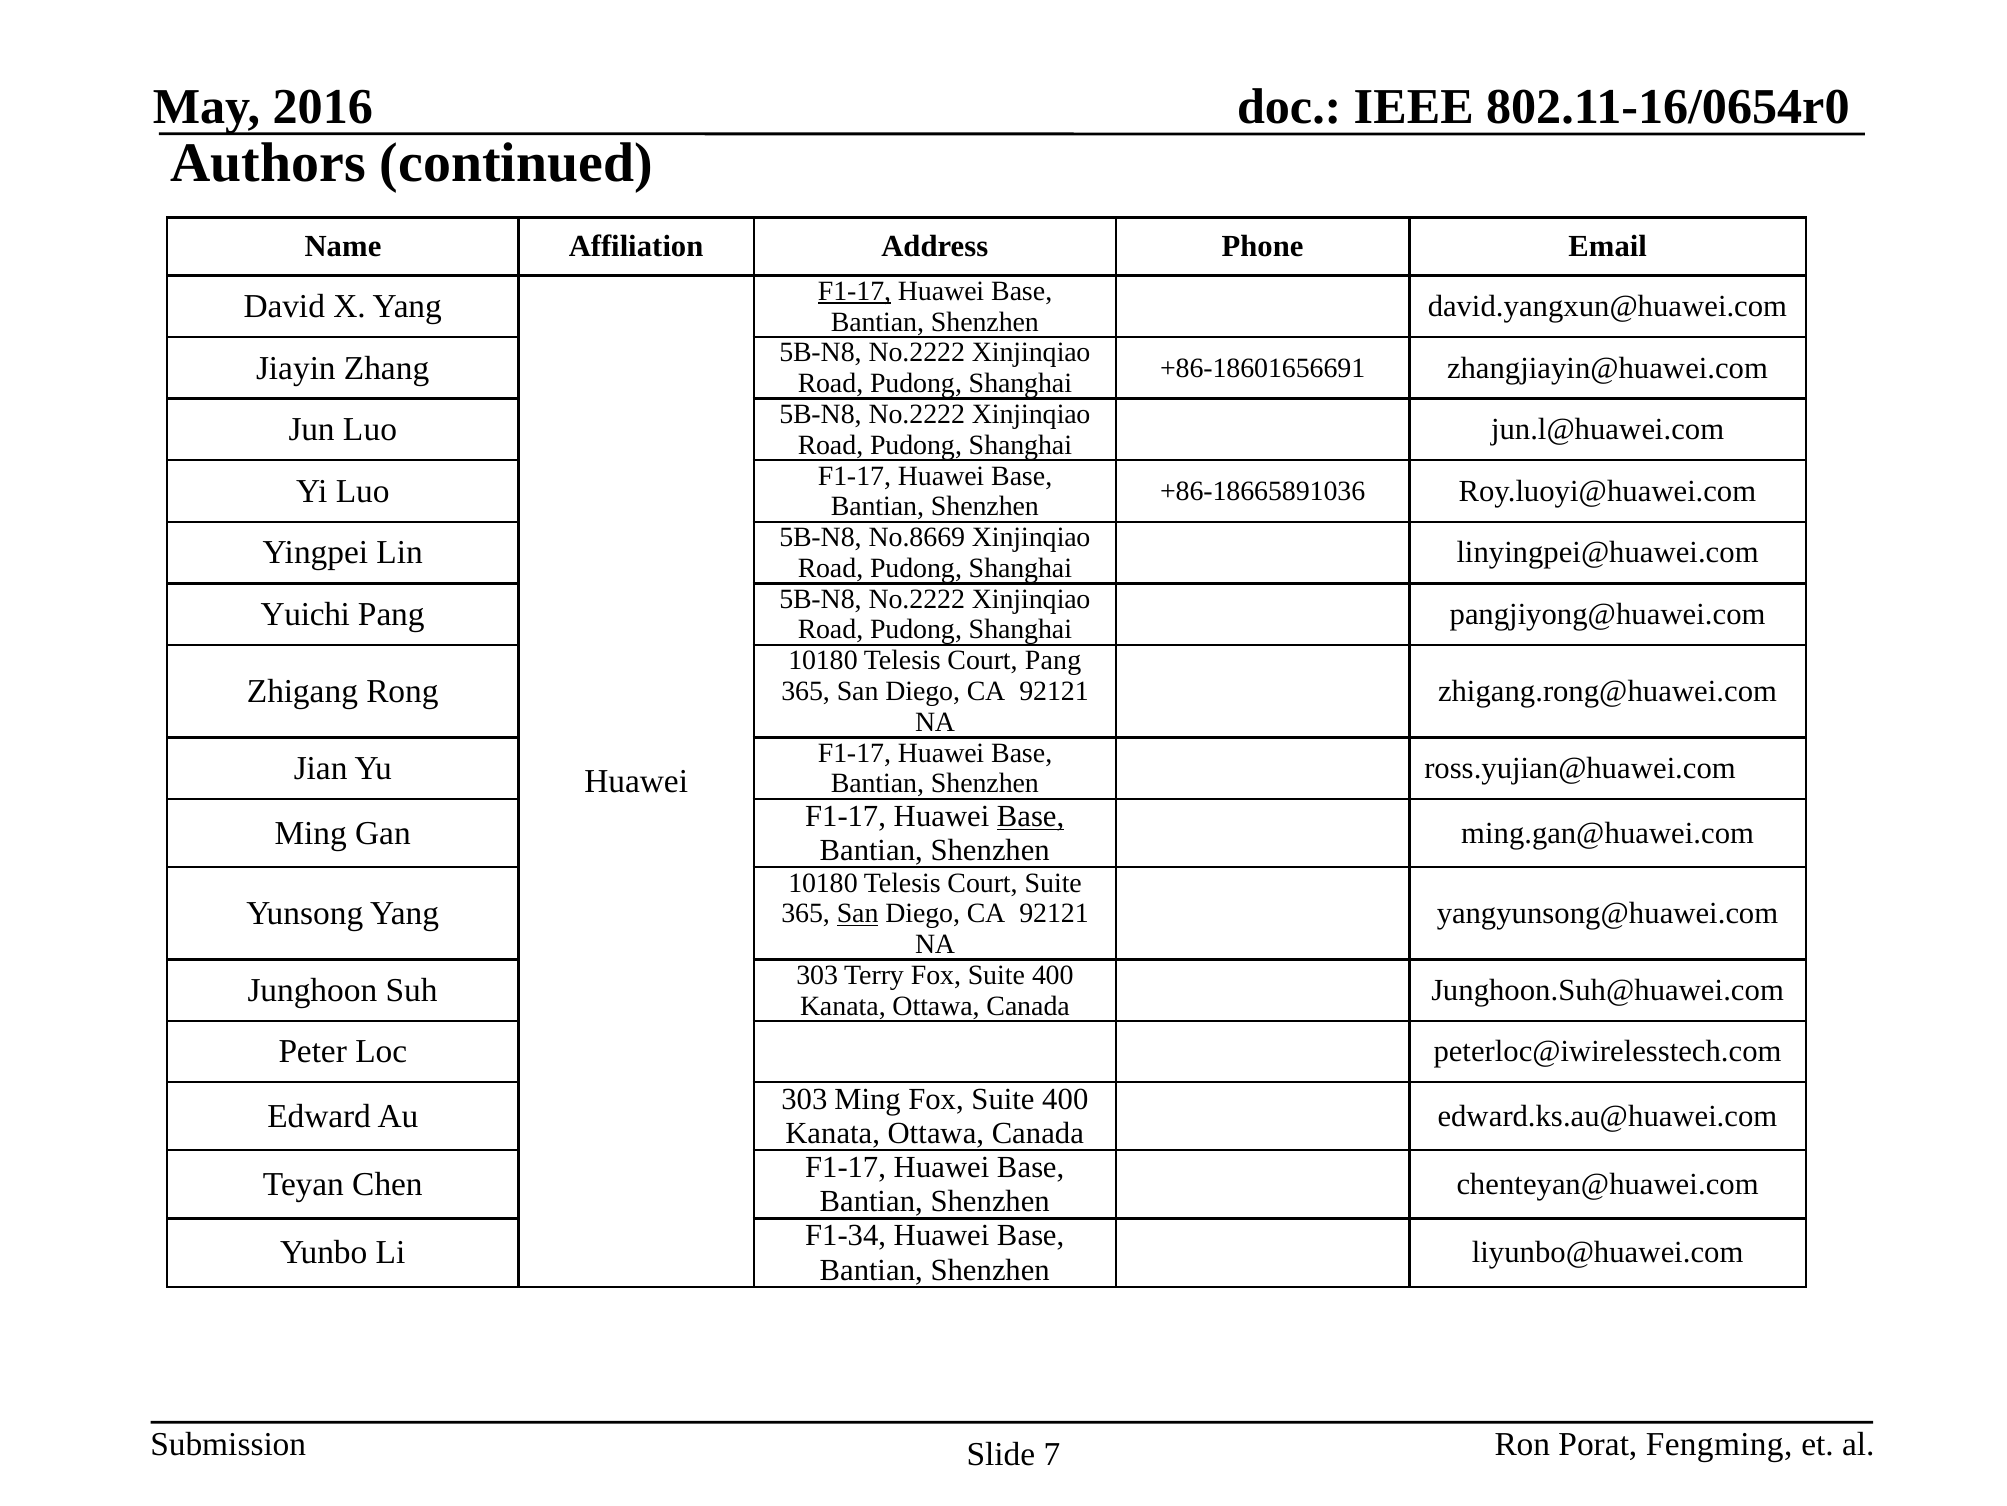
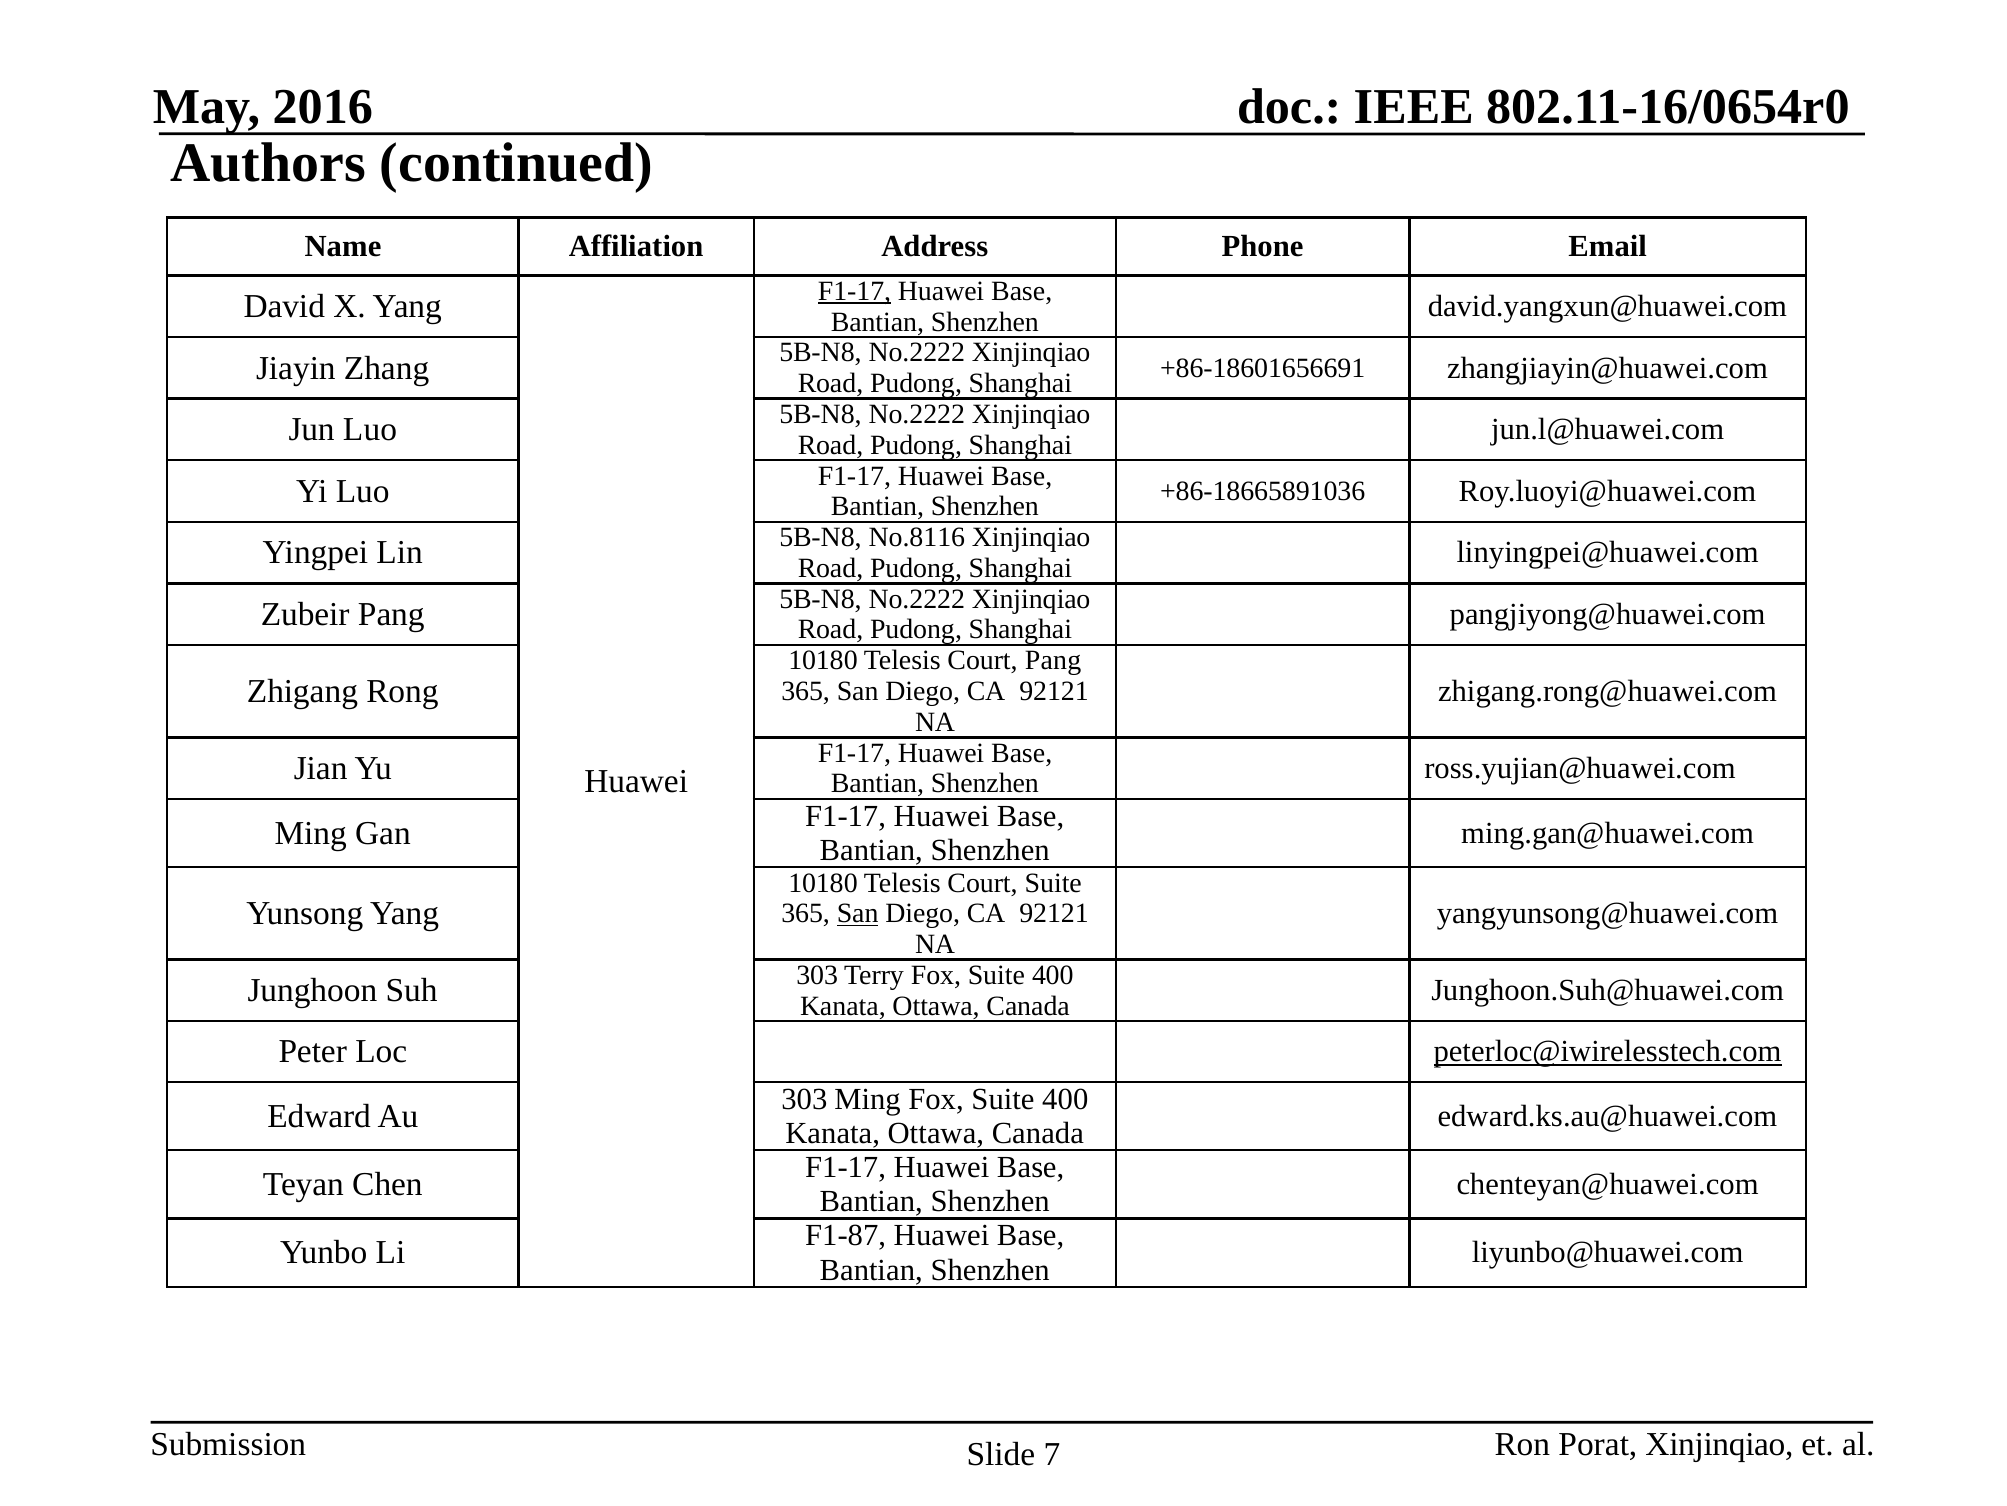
No.8669: No.8669 -> No.8116
Yuichi: Yuichi -> Zubeir
Base at (1031, 816) underline: present -> none
peterloc@iwirelesstech.com underline: none -> present
F1-34: F1-34 -> F1-87
Porat Fengming: Fengming -> Xinjinqiao
